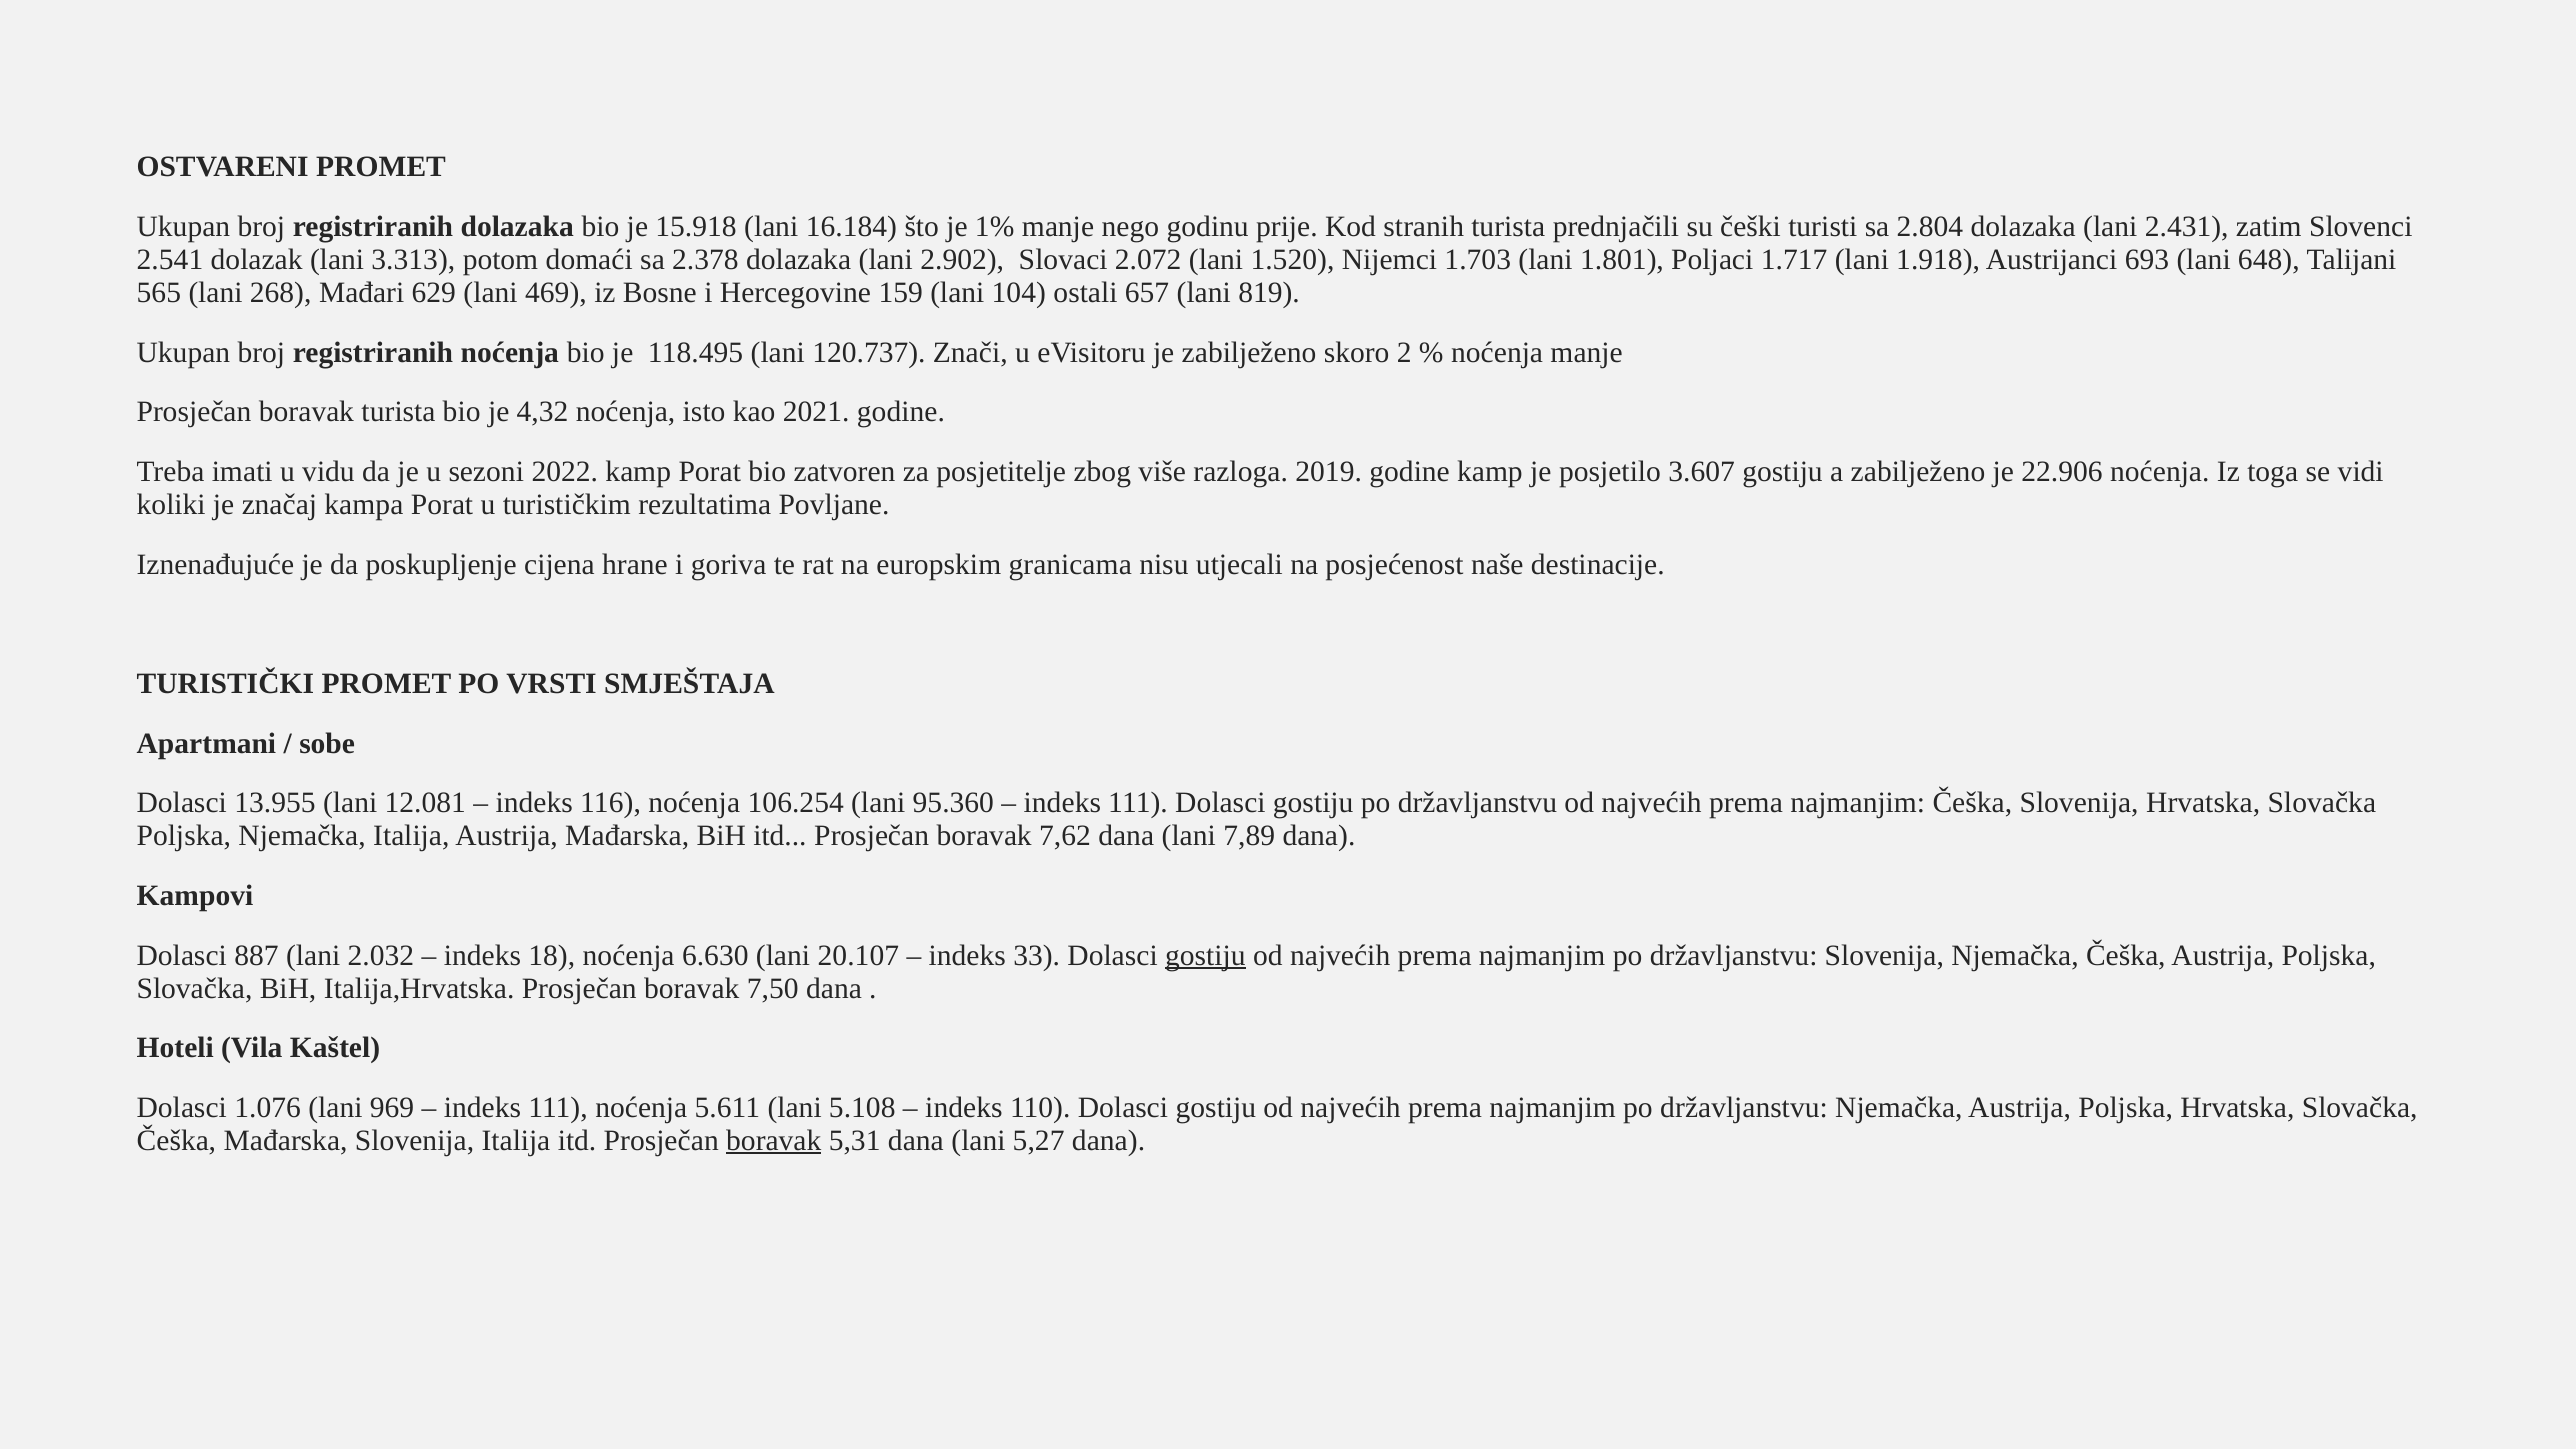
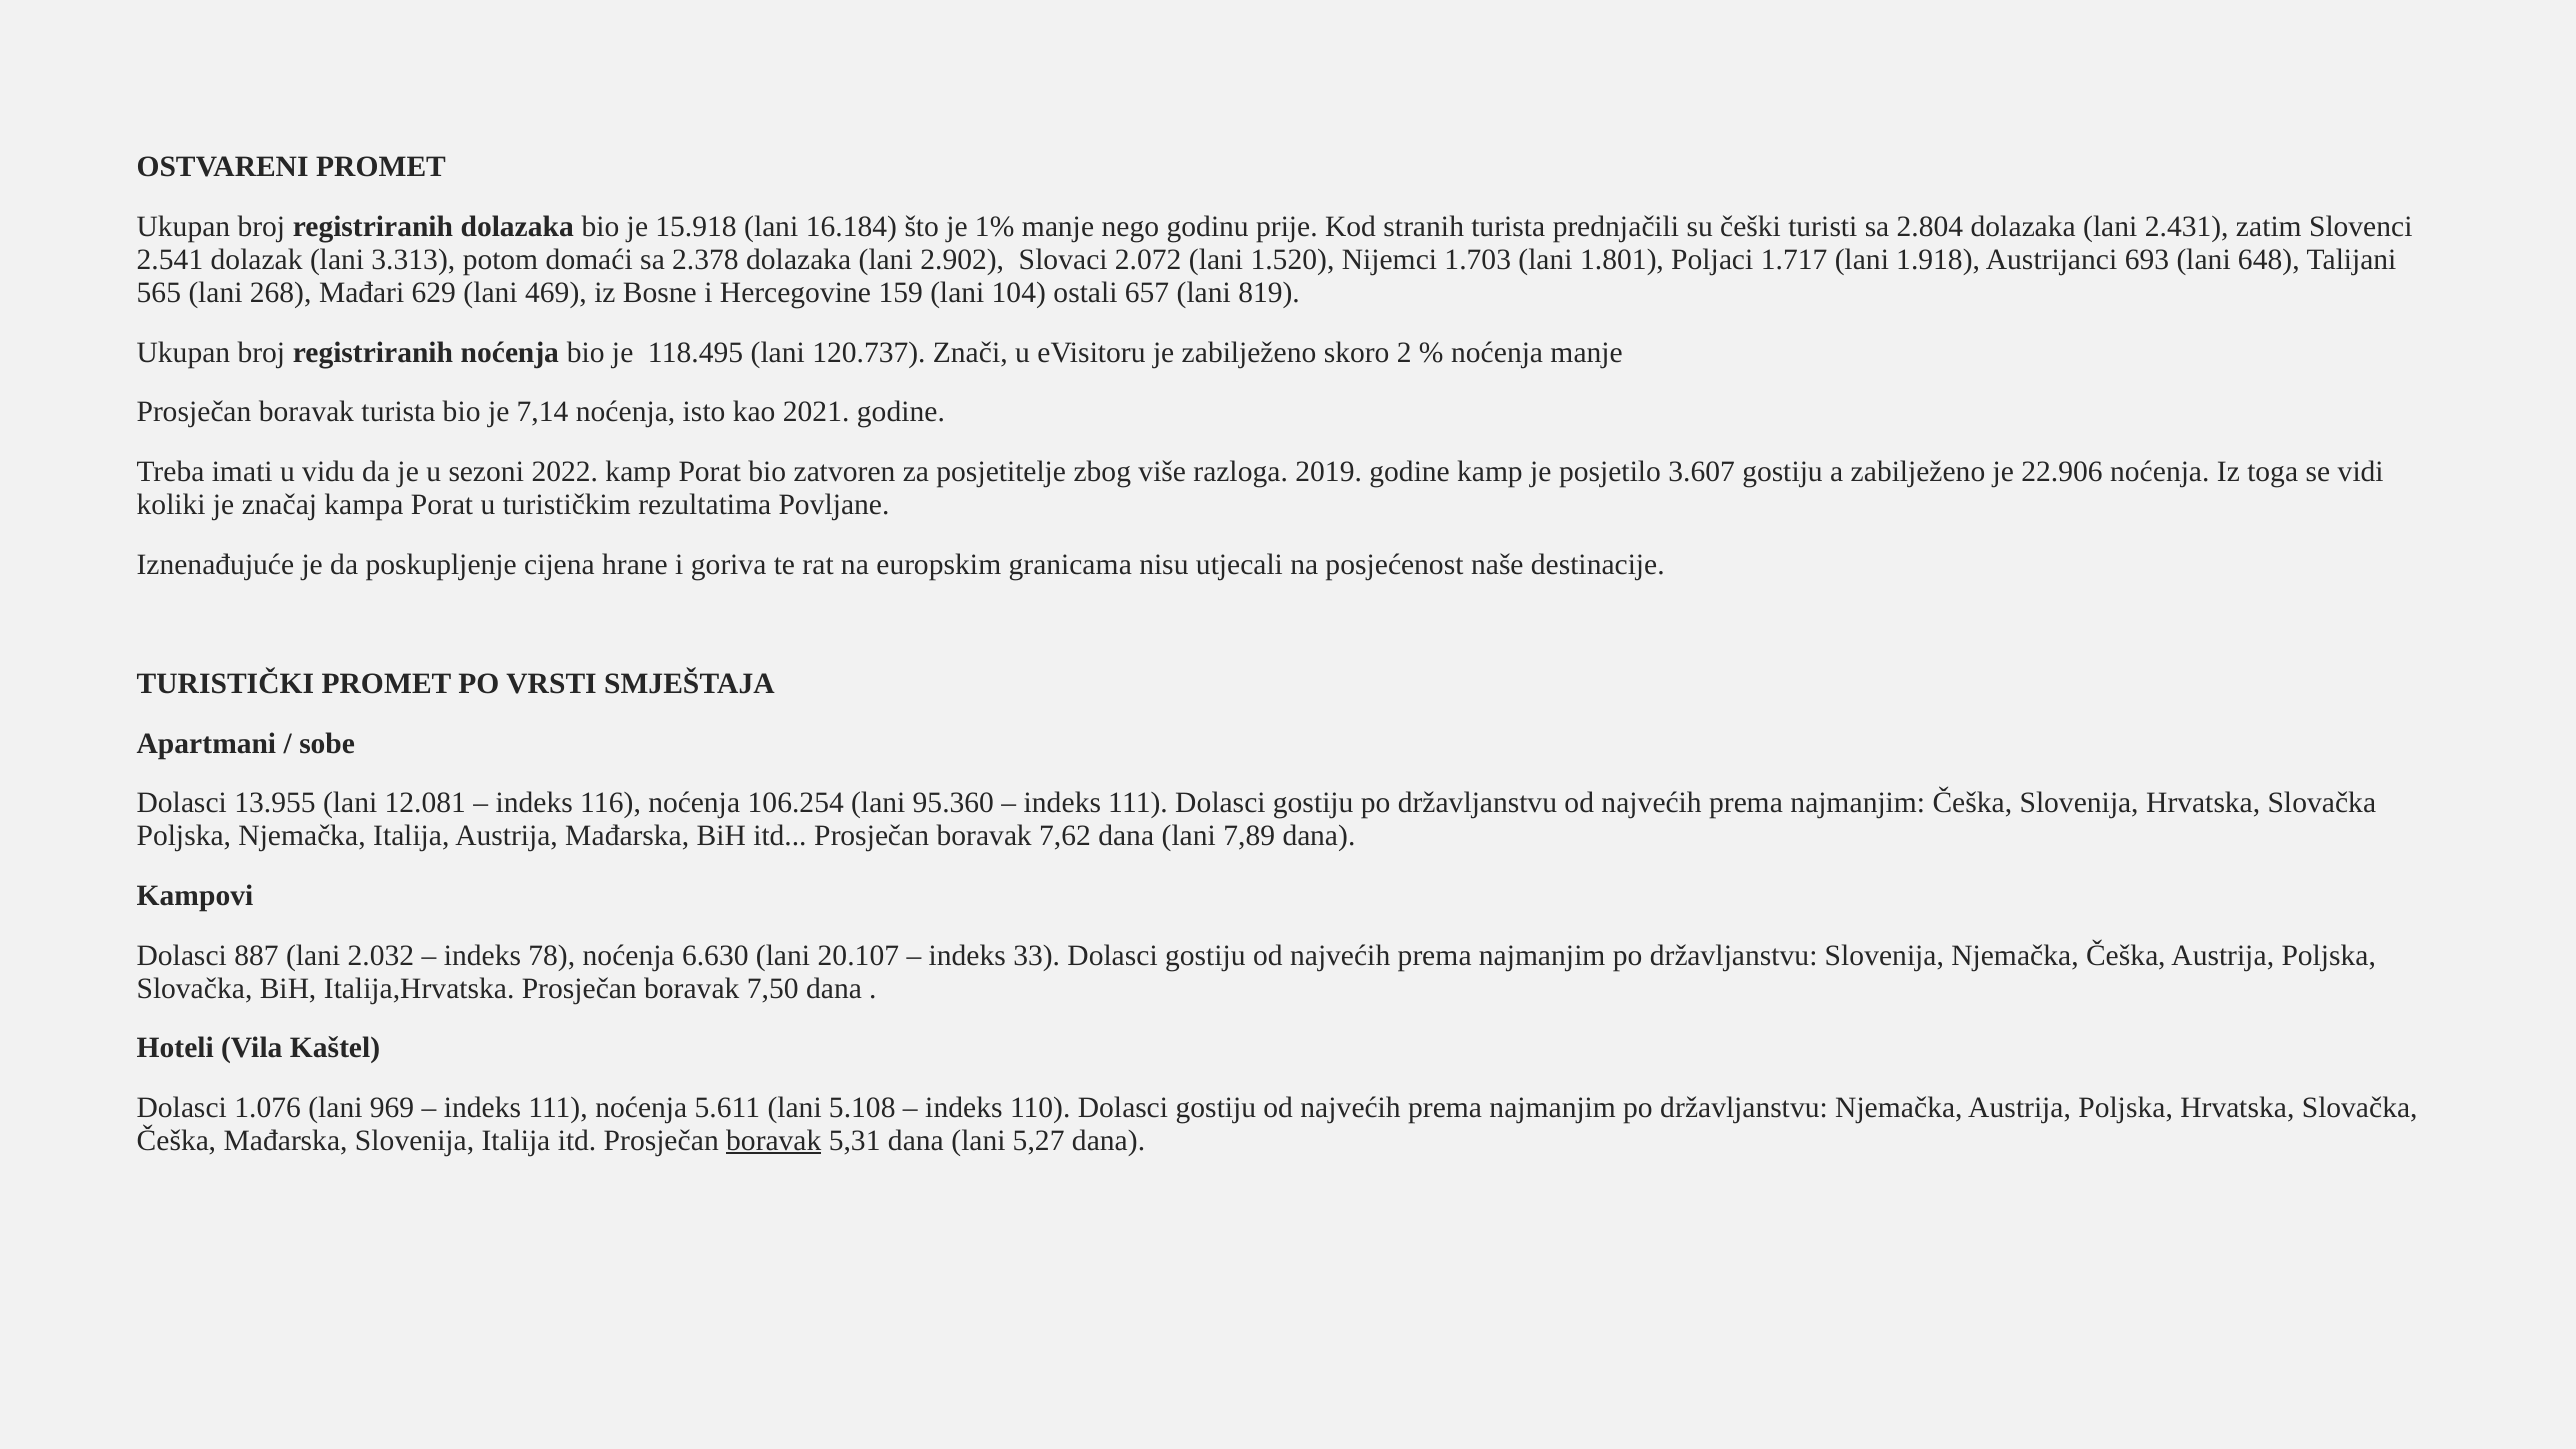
4,32: 4,32 -> 7,14
18: 18 -> 78
gostiju at (1205, 955) underline: present -> none
